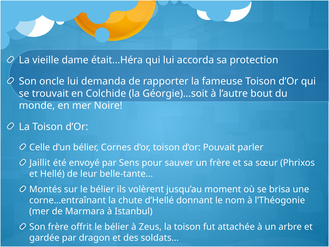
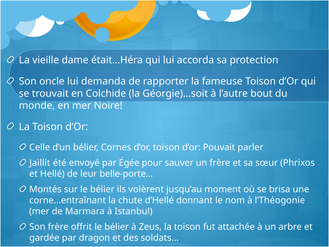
Sens: Sens -> Égée
belle-tante…: belle-tante… -> belle-porte…
